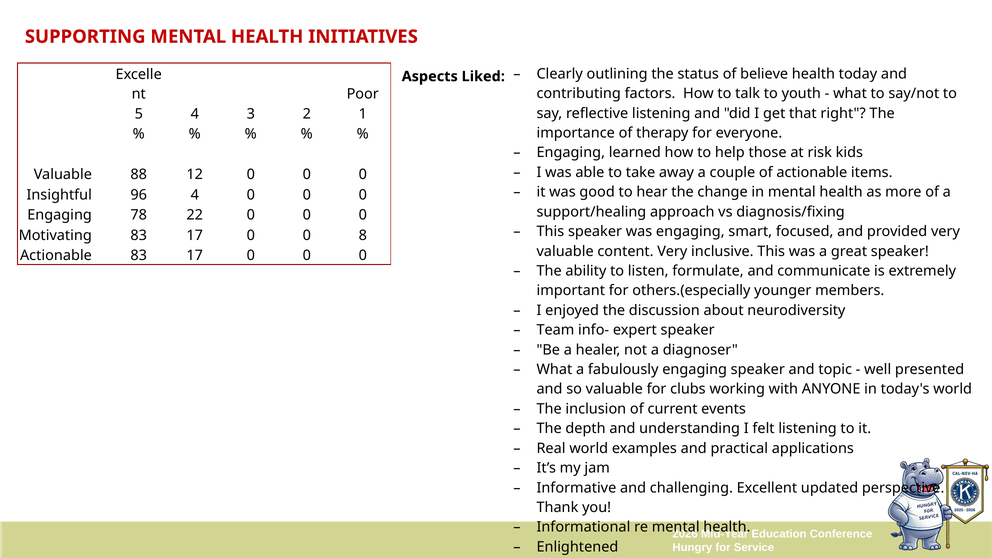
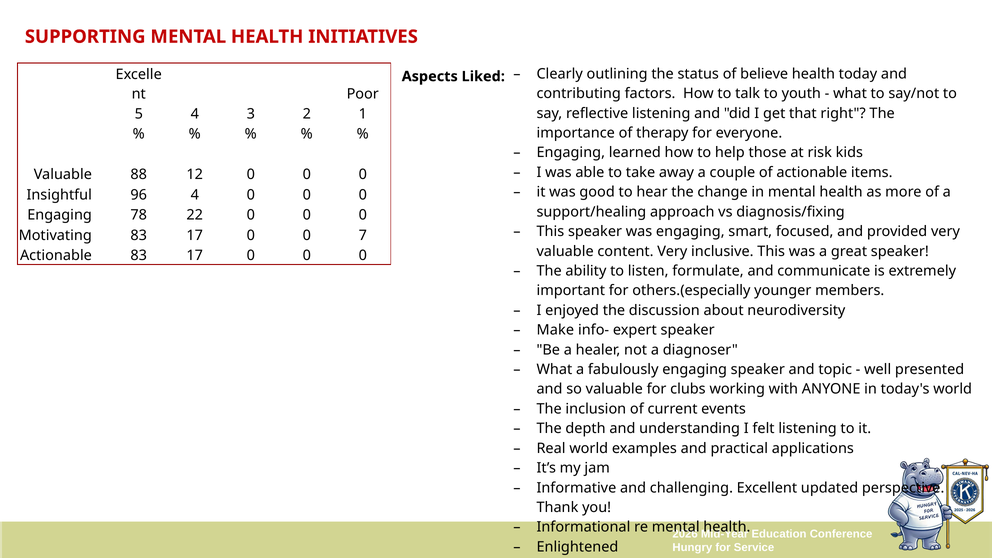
8: 8 -> 7
Team: Team -> Make
